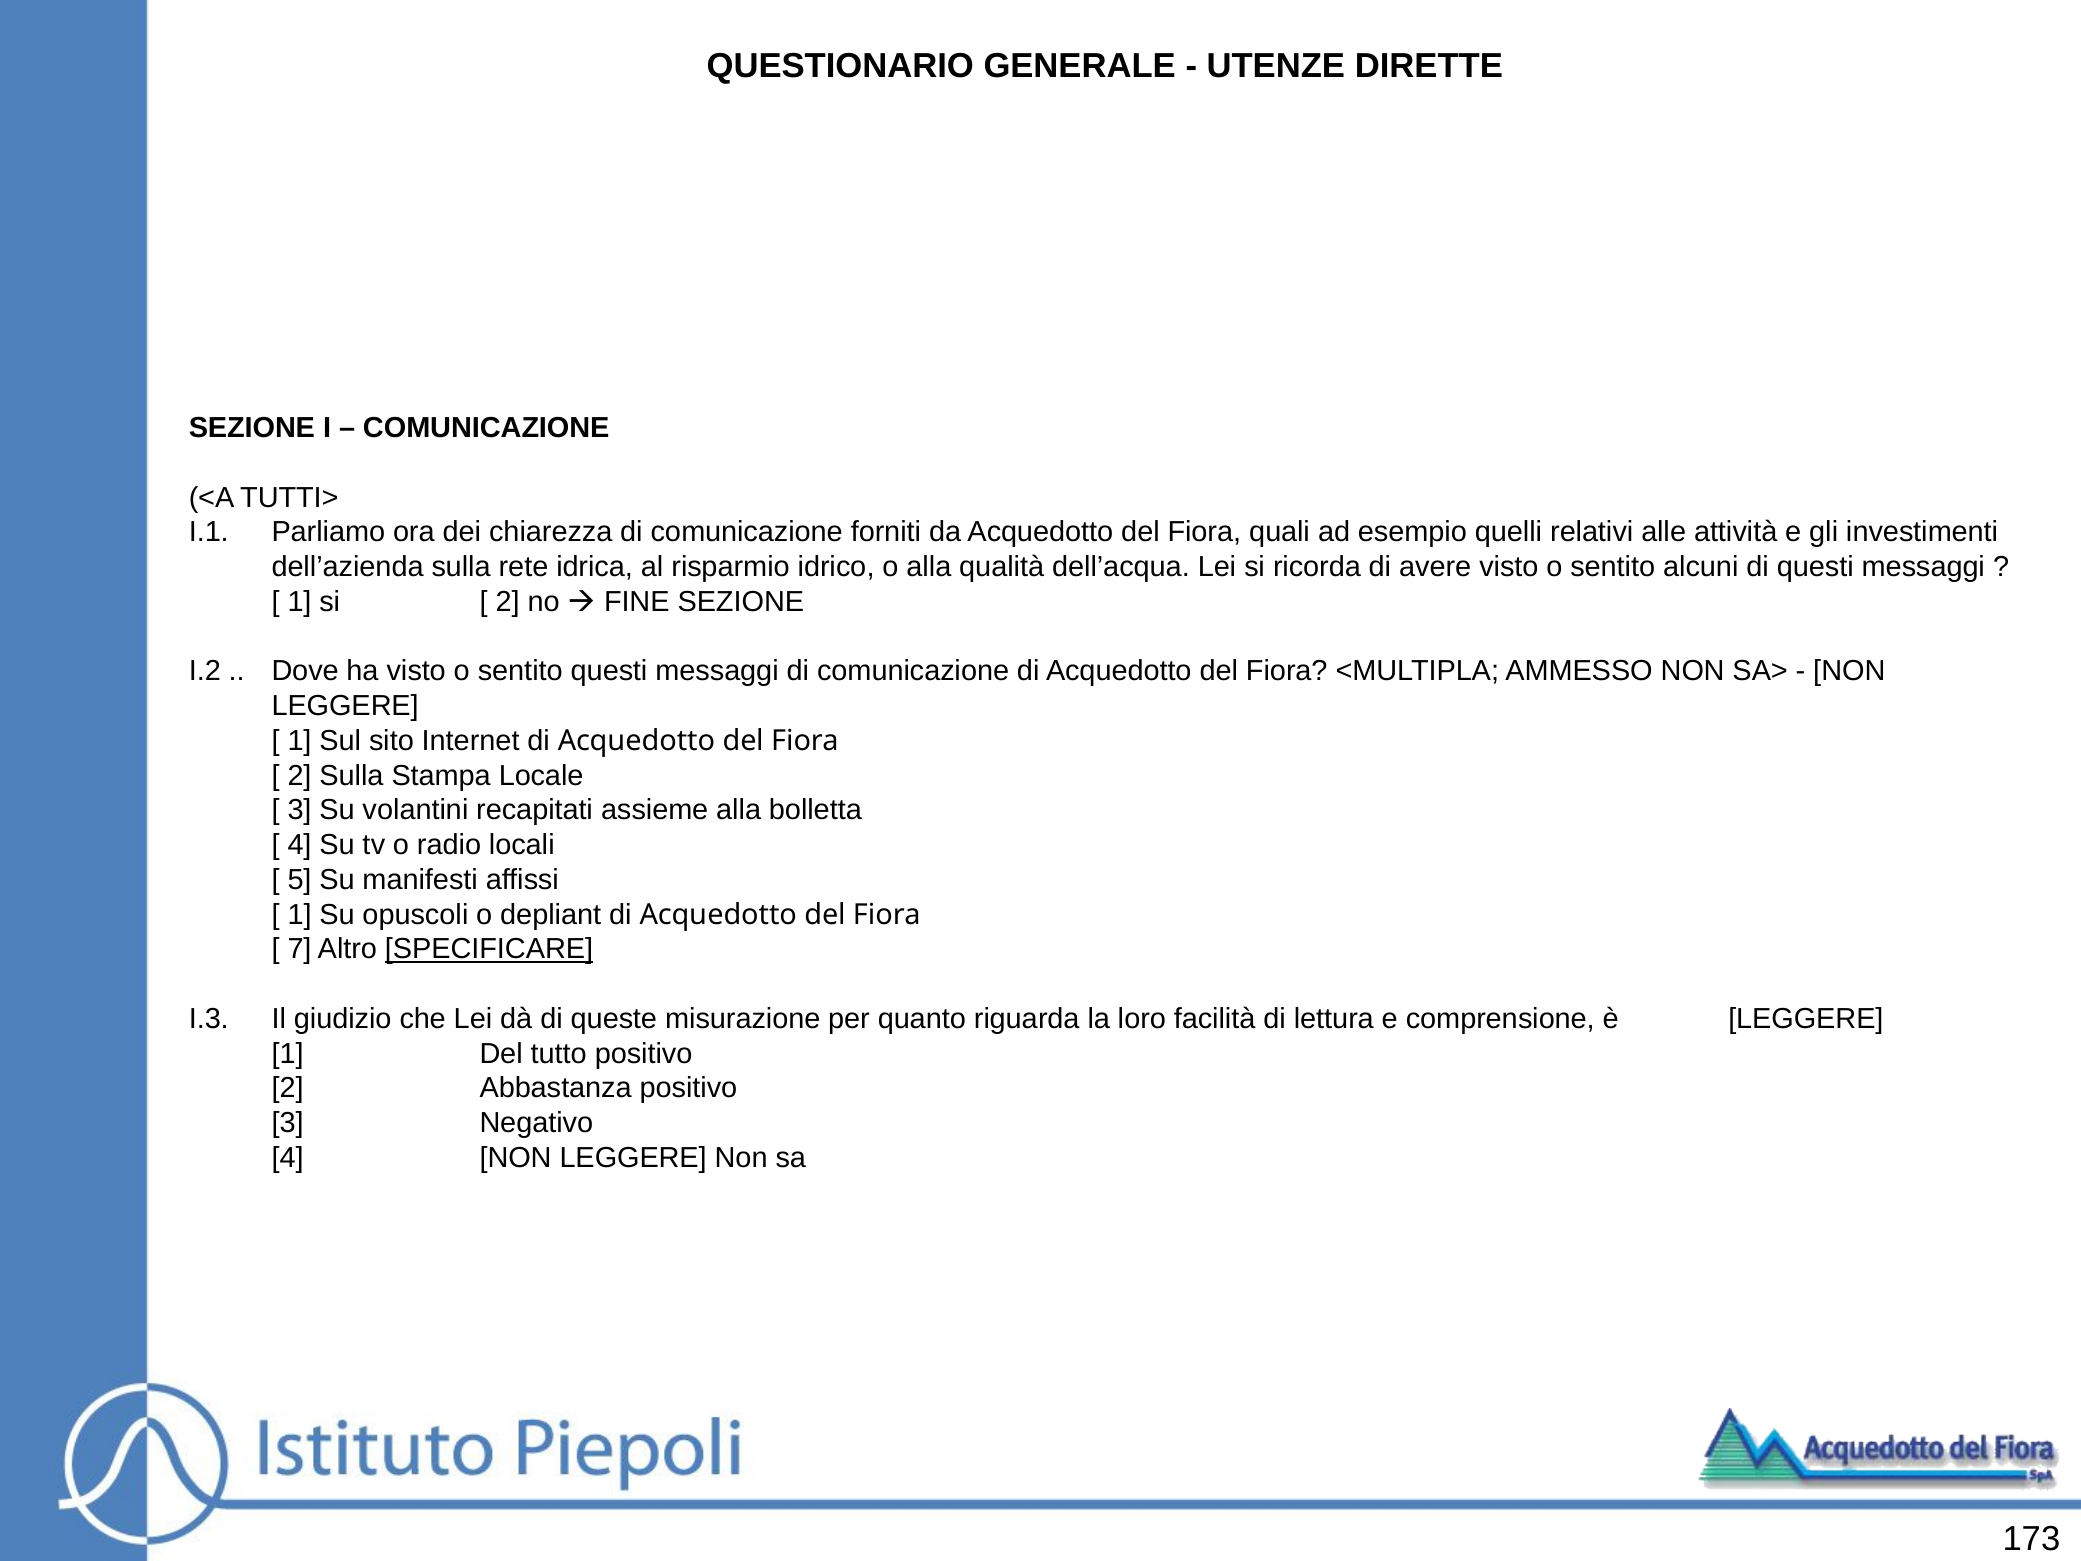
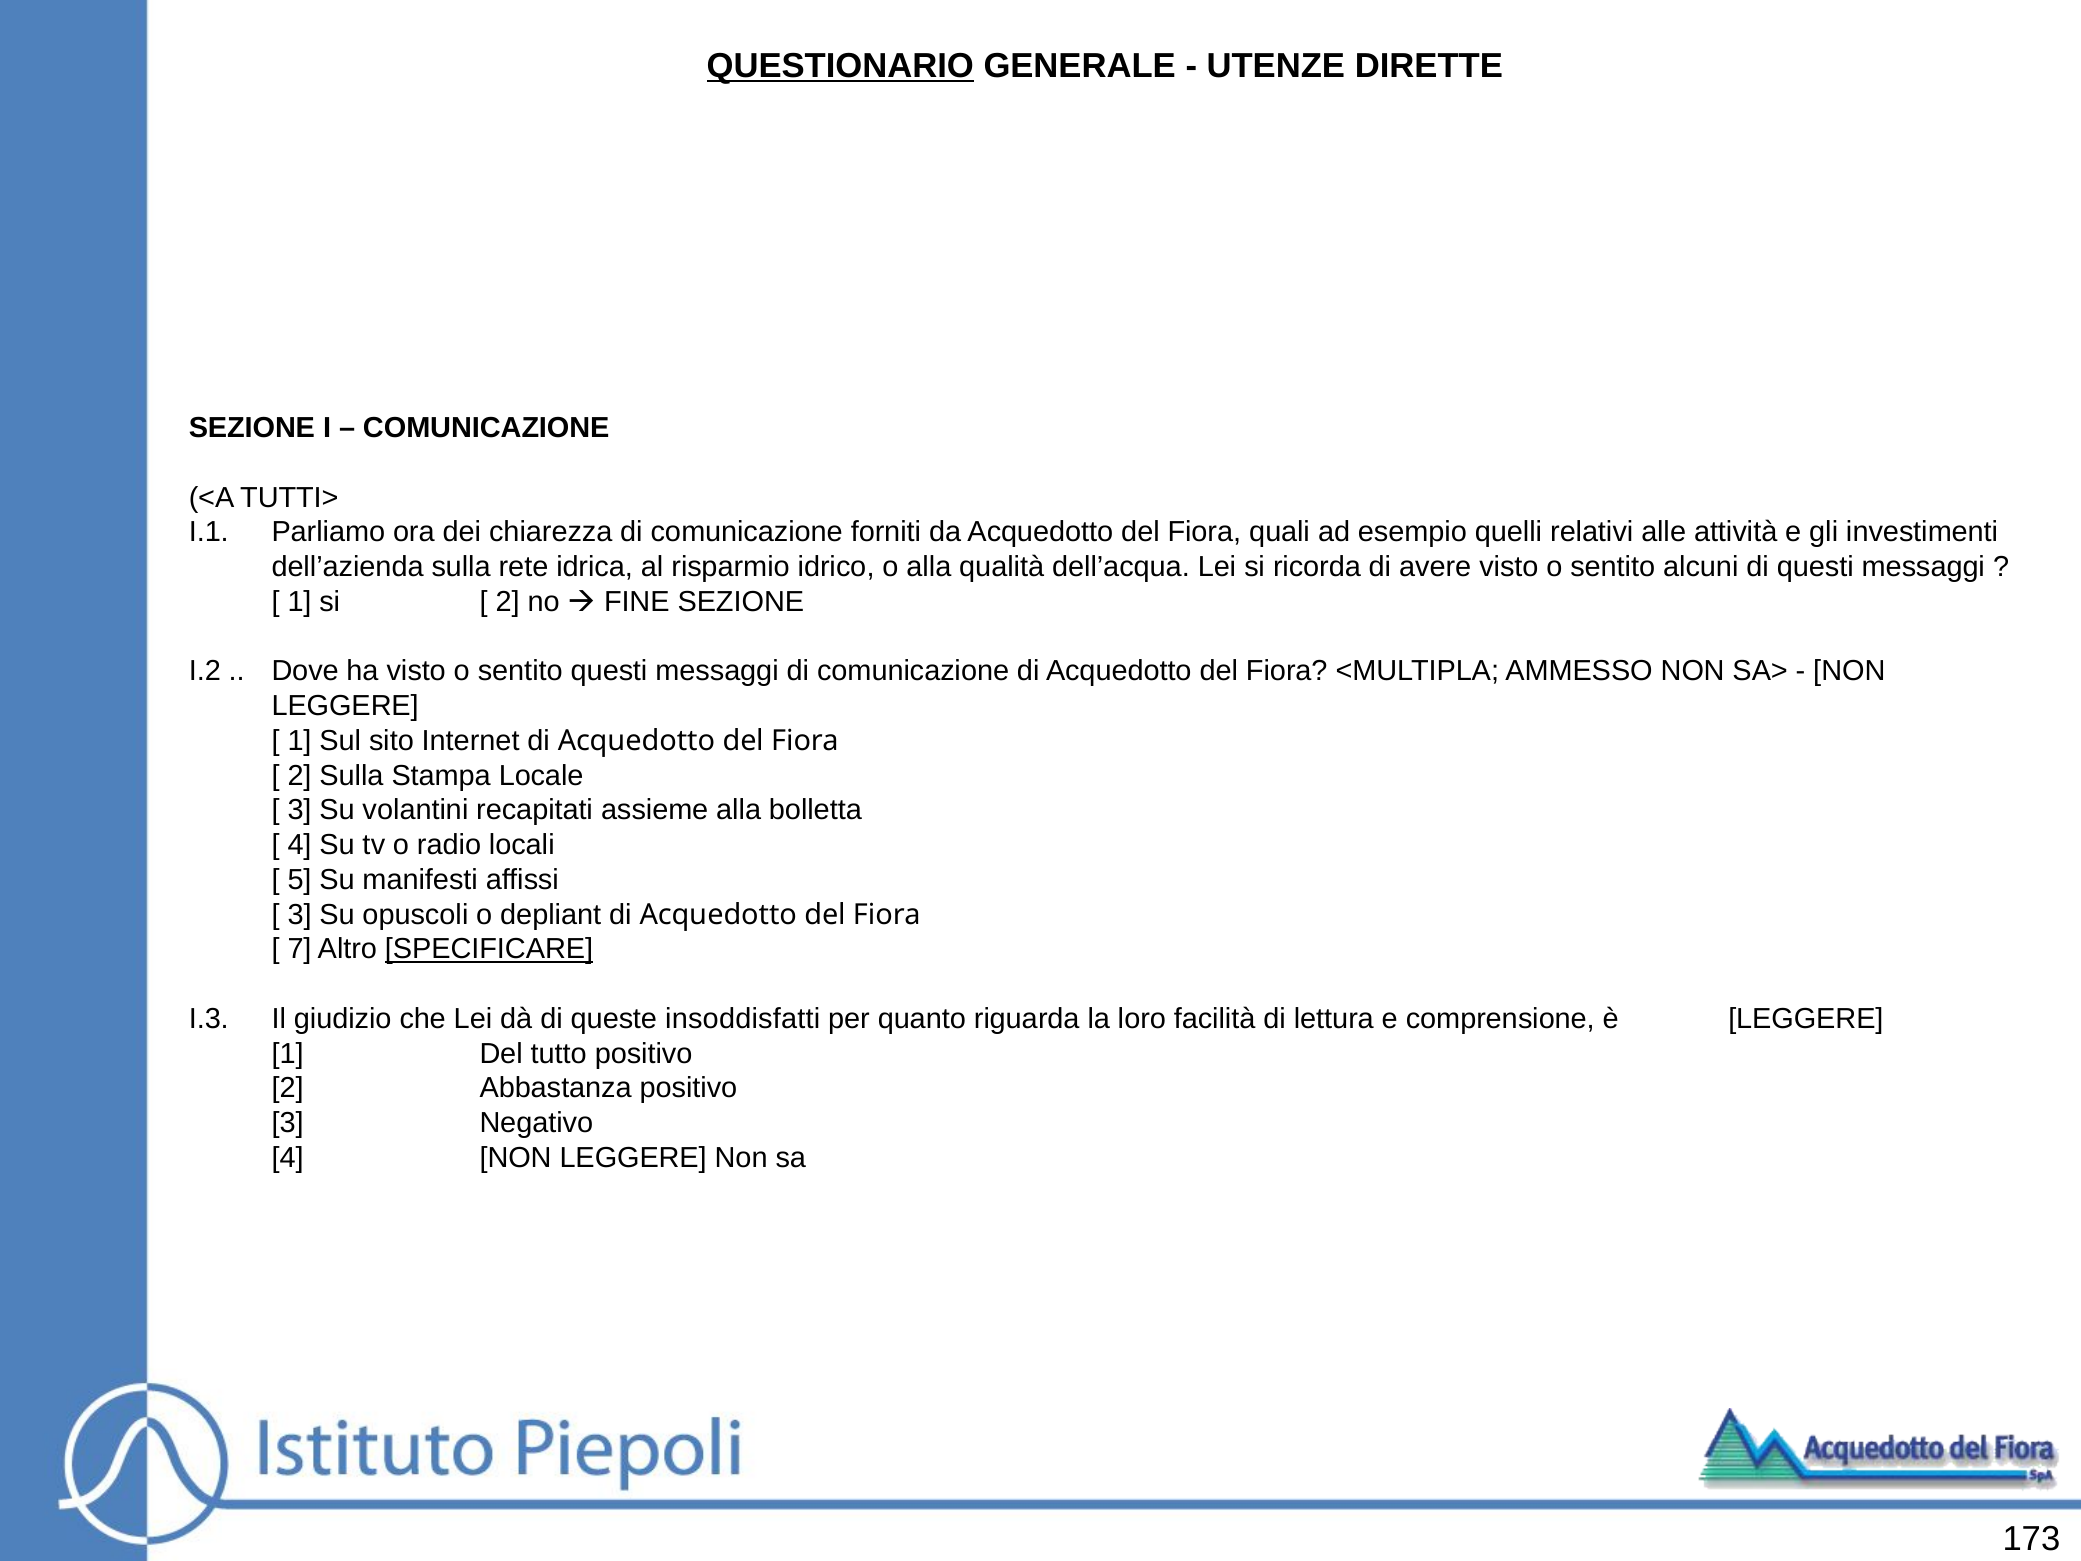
QUESTIONARIO underline: none -> present
1 at (300, 914): 1 -> 3
misurazione: misurazione -> insoddisfatti
